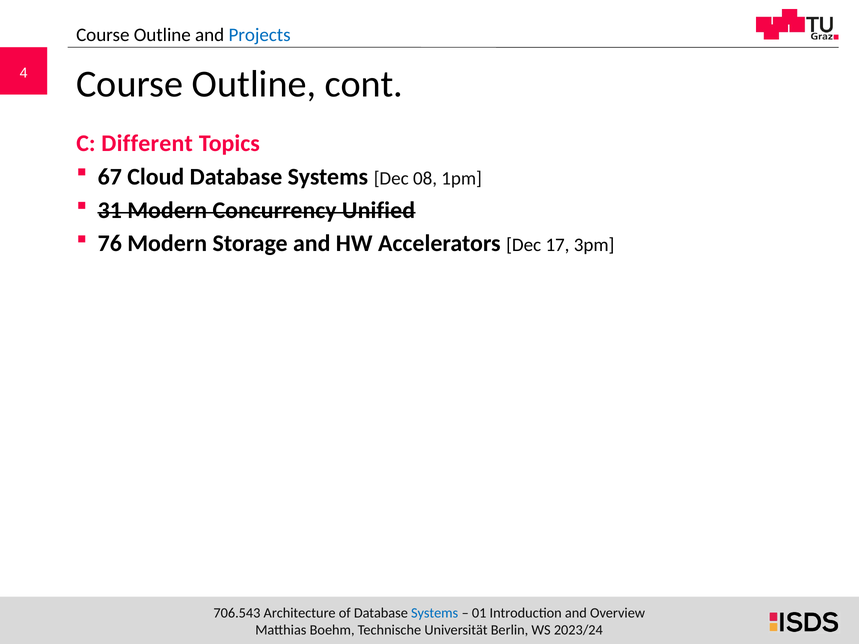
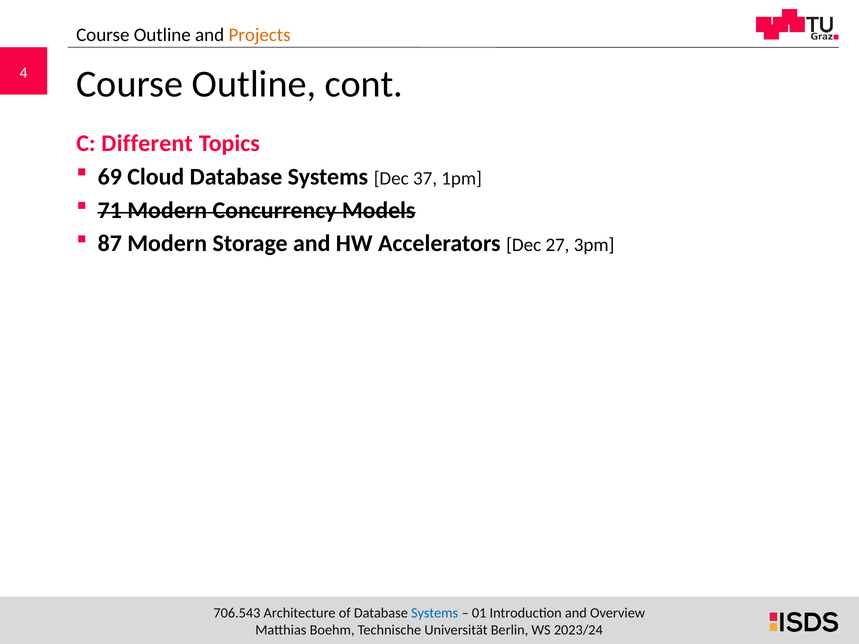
Projects colour: blue -> orange
67: 67 -> 69
08: 08 -> 37
31: 31 -> 71
Unified: Unified -> Models
76: 76 -> 87
17: 17 -> 27
